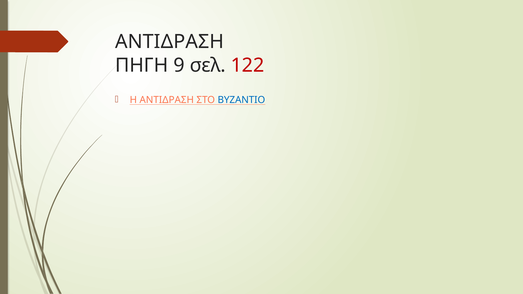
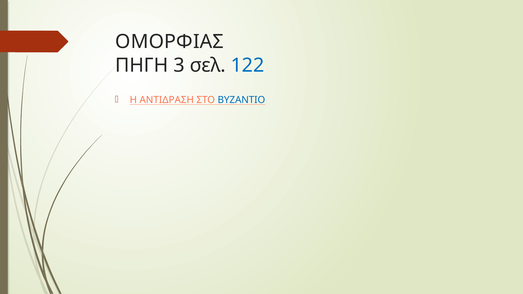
ΑΝΤΙΔΡΑΣΗ at (170, 42): ΑΝΤΙΔΡΑΣΗ -> ΟΜΟΡΦΙΑΣ
9: 9 -> 3
122 colour: red -> blue
